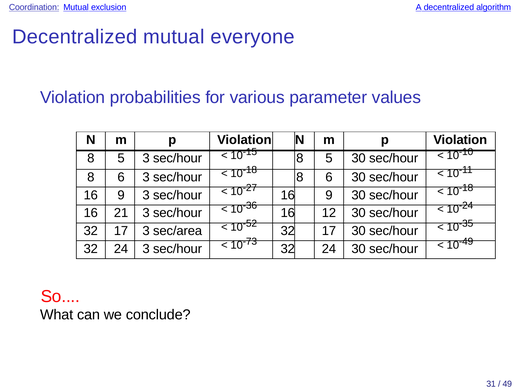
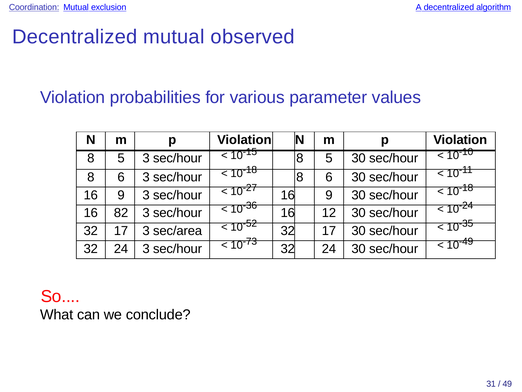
everyone: everyone -> observed
21: 21 -> 82
